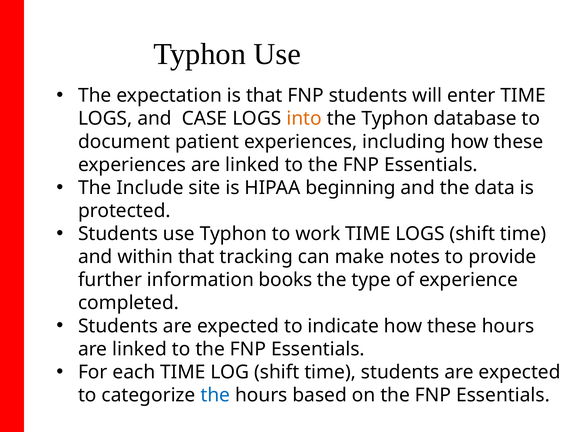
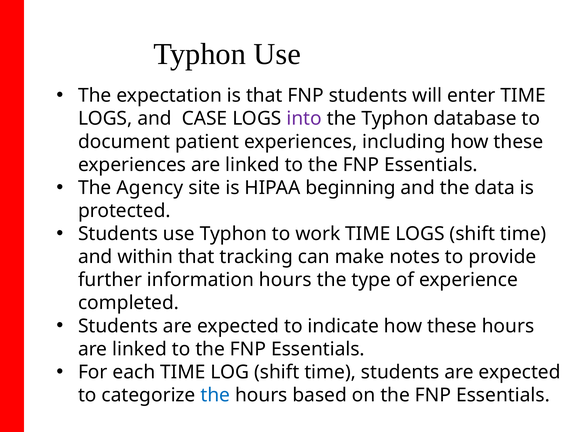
into colour: orange -> purple
Include: Include -> Agency
information books: books -> hours
